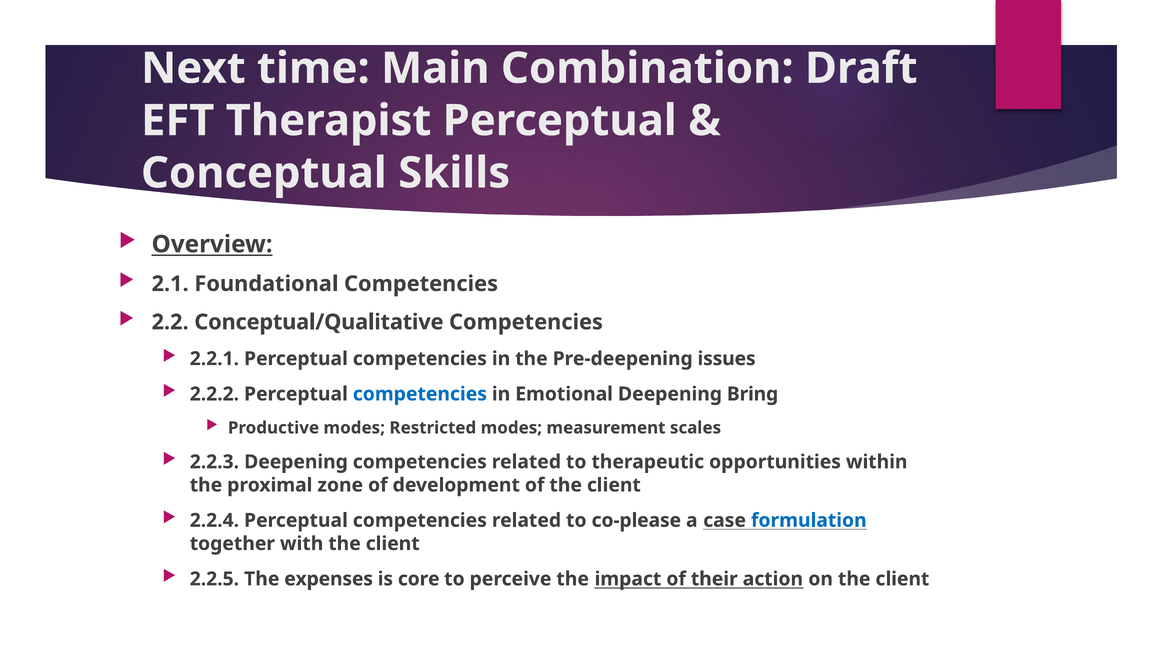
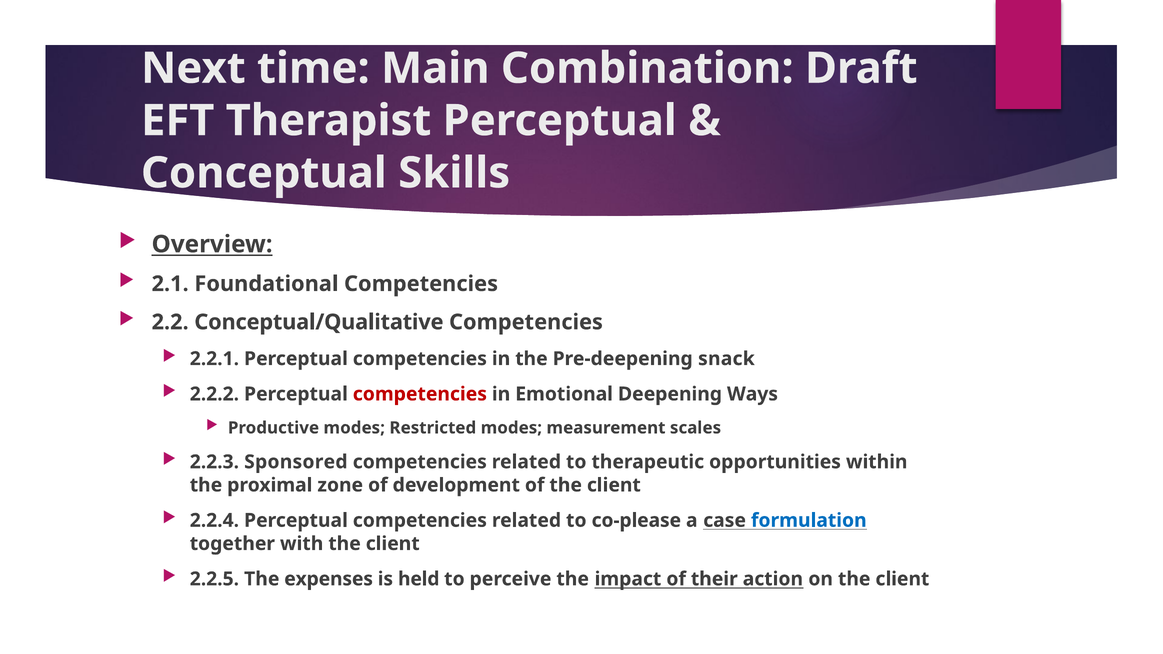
issues: issues -> snack
competencies at (420, 394) colour: blue -> red
Bring: Bring -> Ways
2.2.3 Deepening: Deepening -> Sponsored
core: core -> held
